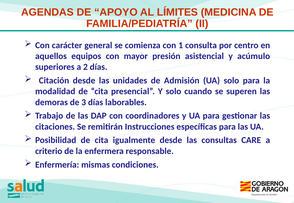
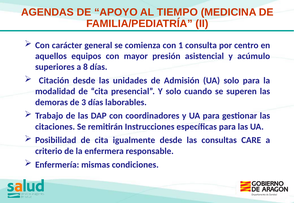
LÍMITES: LÍMITES -> TIEMPO
2: 2 -> 8
